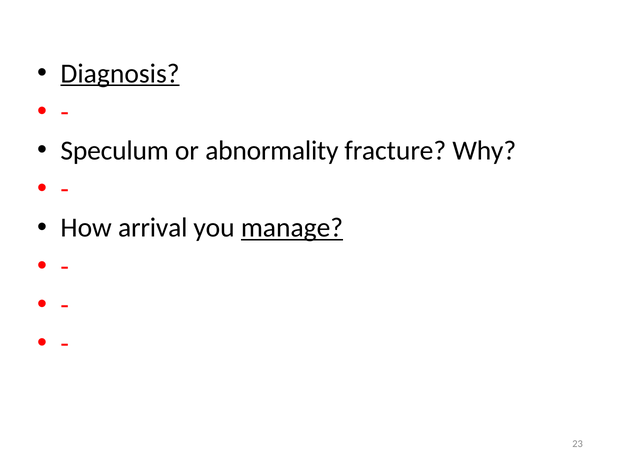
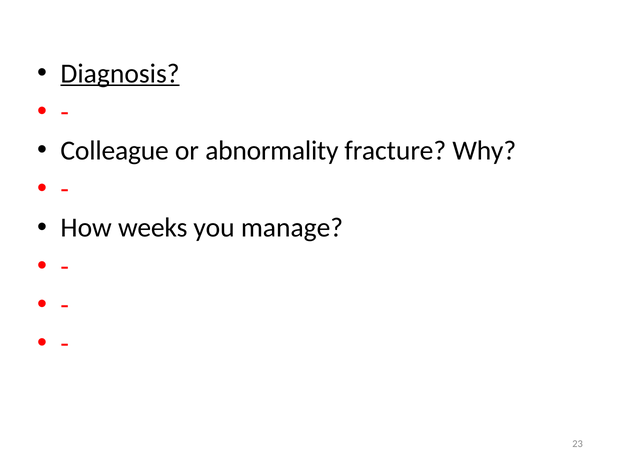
Speculum: Speculum -> Colleague
arrival: arrival -> weeks
manage underline: present -> none
